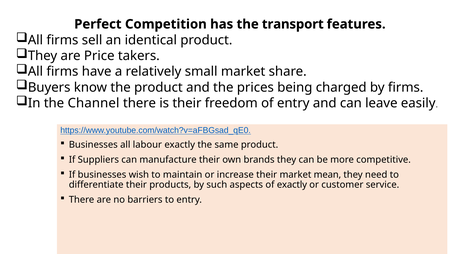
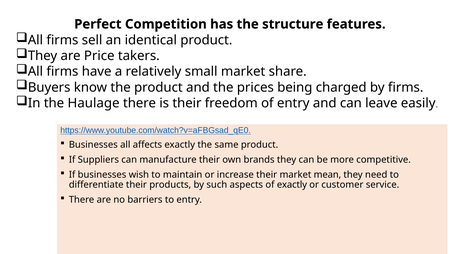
transport: transport -> structure
Channel: Channel -> Haulage
labour: labour -> affects
